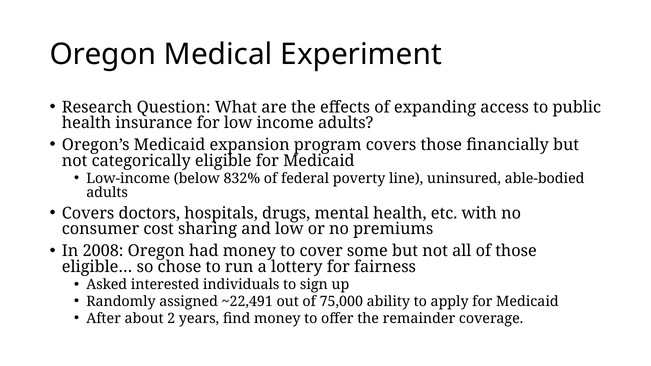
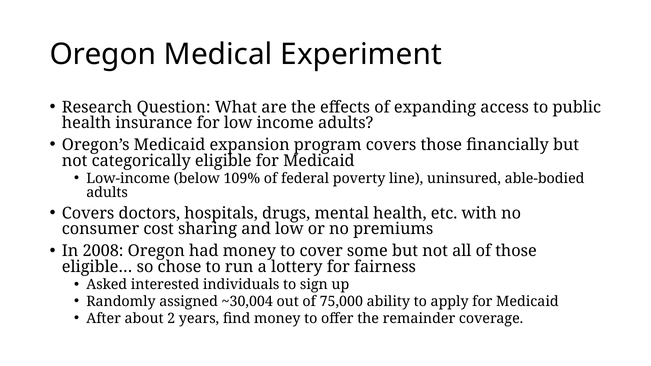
832%: 832% -> 109%
~22,491: ~22,491 -> ~30,004
